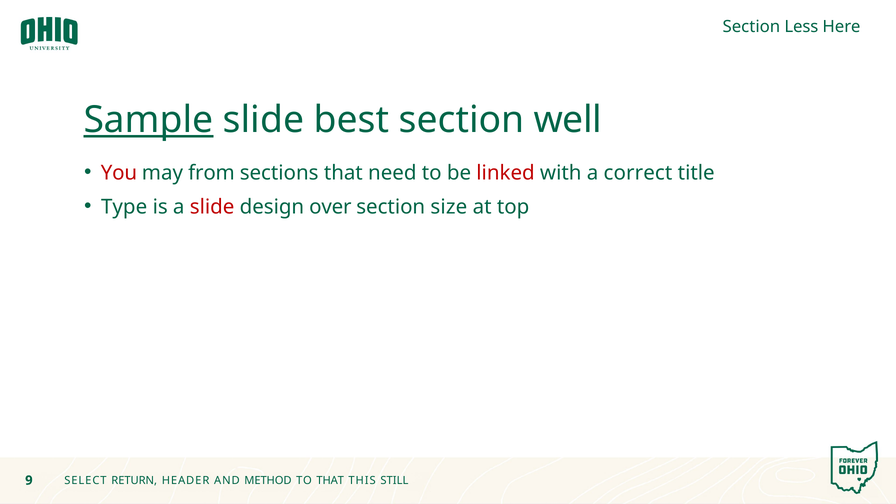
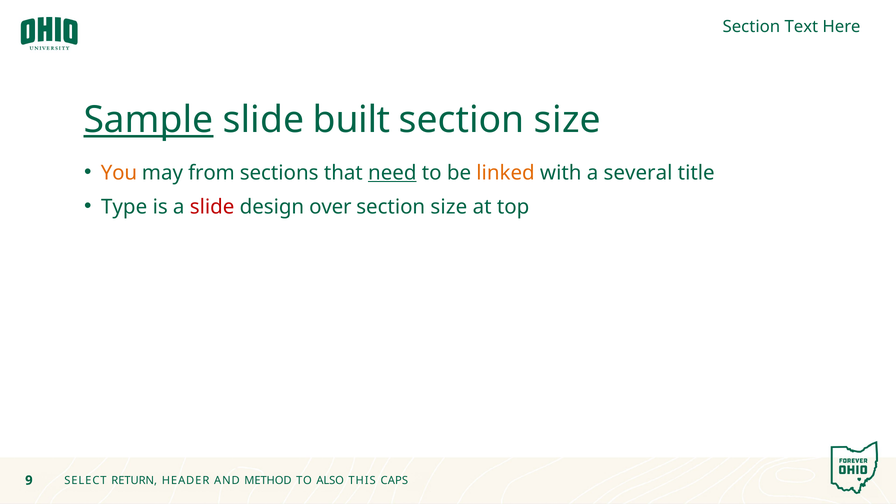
Less: Less -> Text
best: best -> built
well at (568, 120): well -> size
You colour: red -> orange
need underline: none -> present
linked colour: red -> orange
correct: correct -> several
TO THAT: THAT -> ALSO
STILL: STILL -> CAPS
